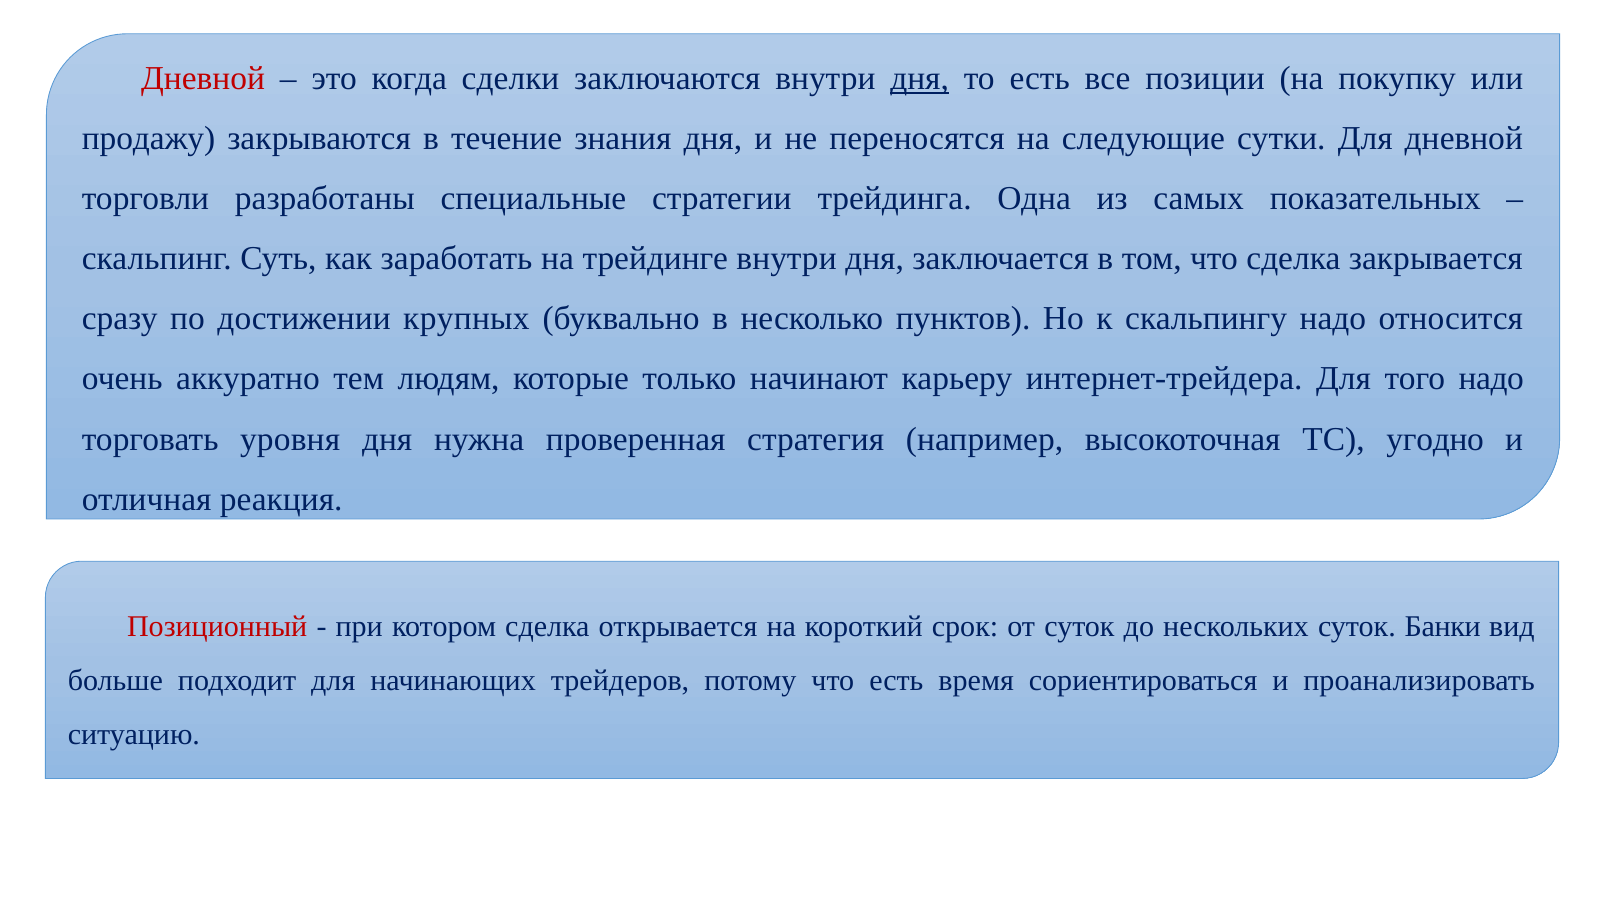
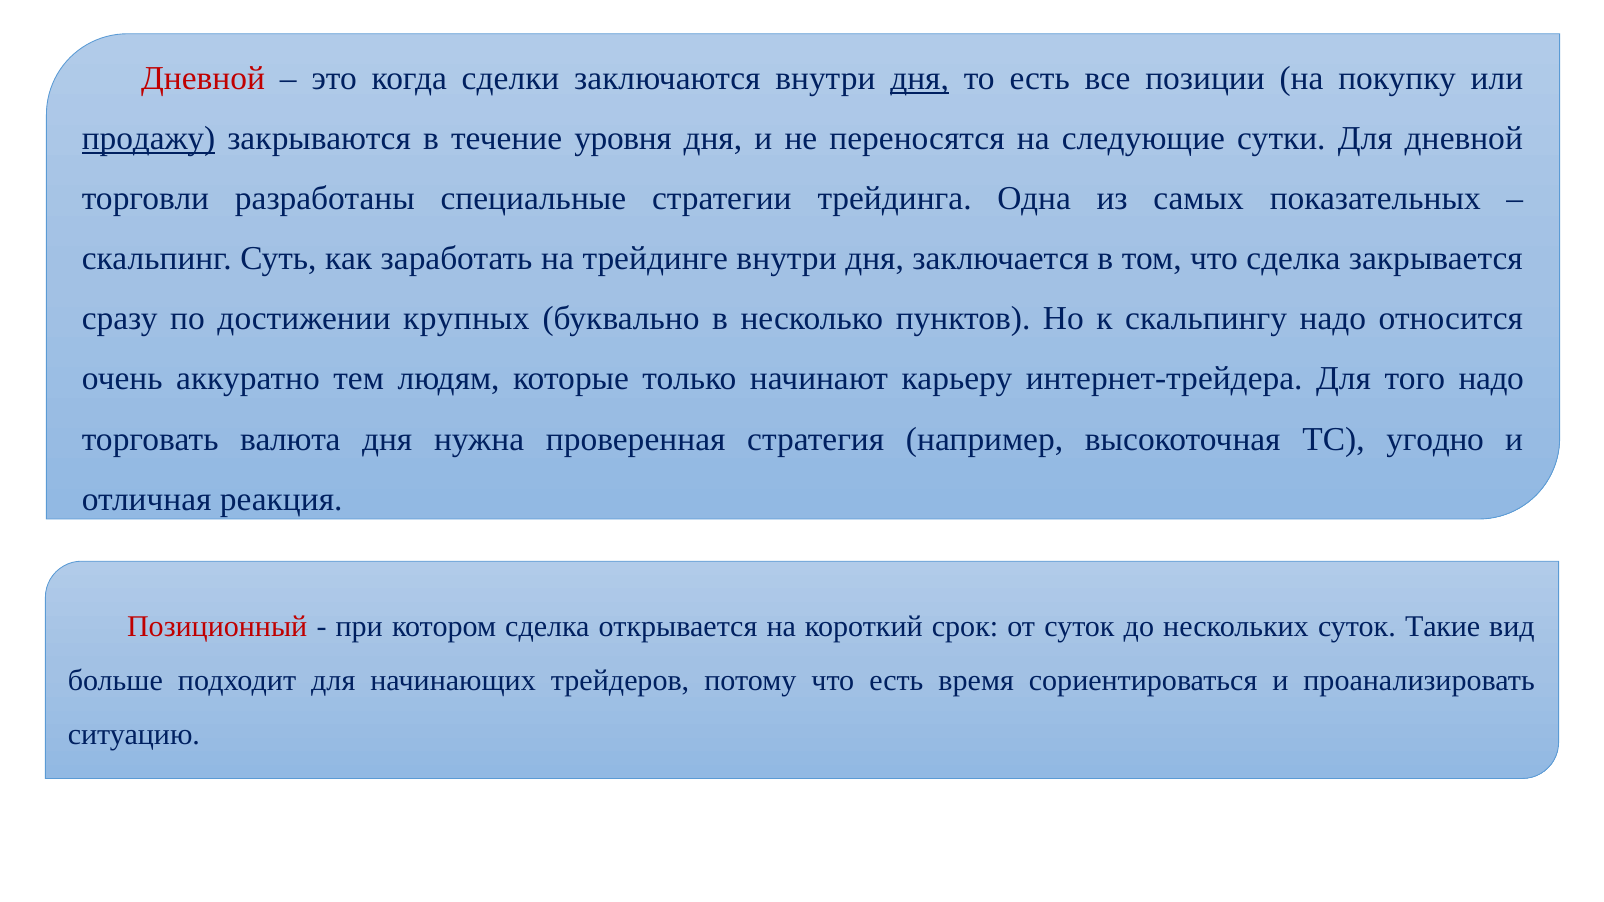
продажу underline: none -> present
знания: знания -> уровня
уровня: уровня -> валюта
Банки: Банки -> Такие
